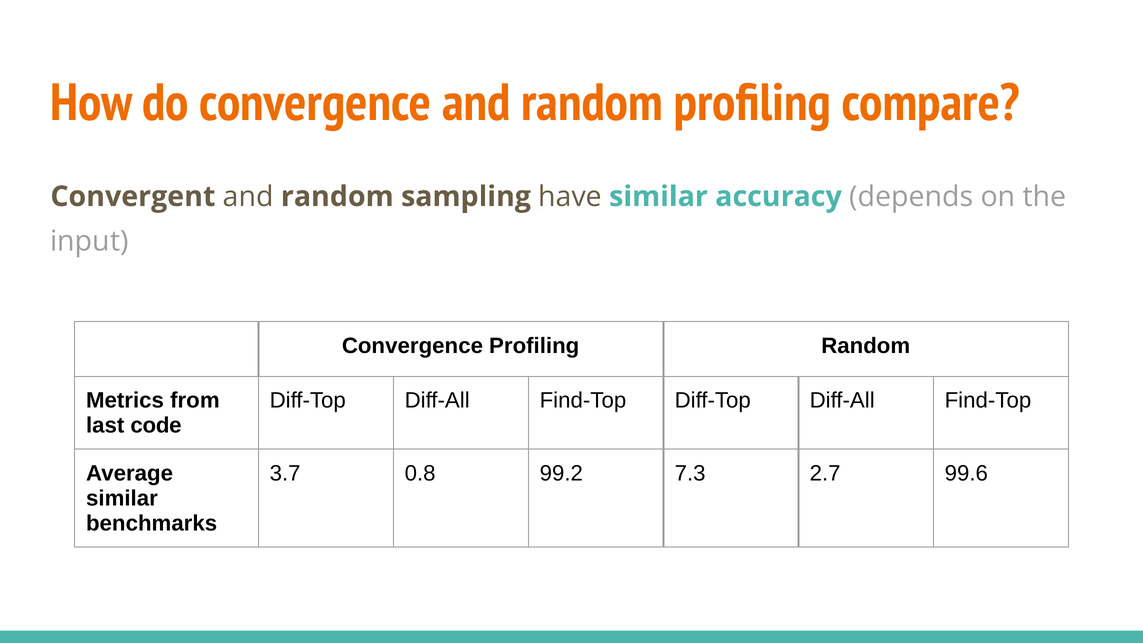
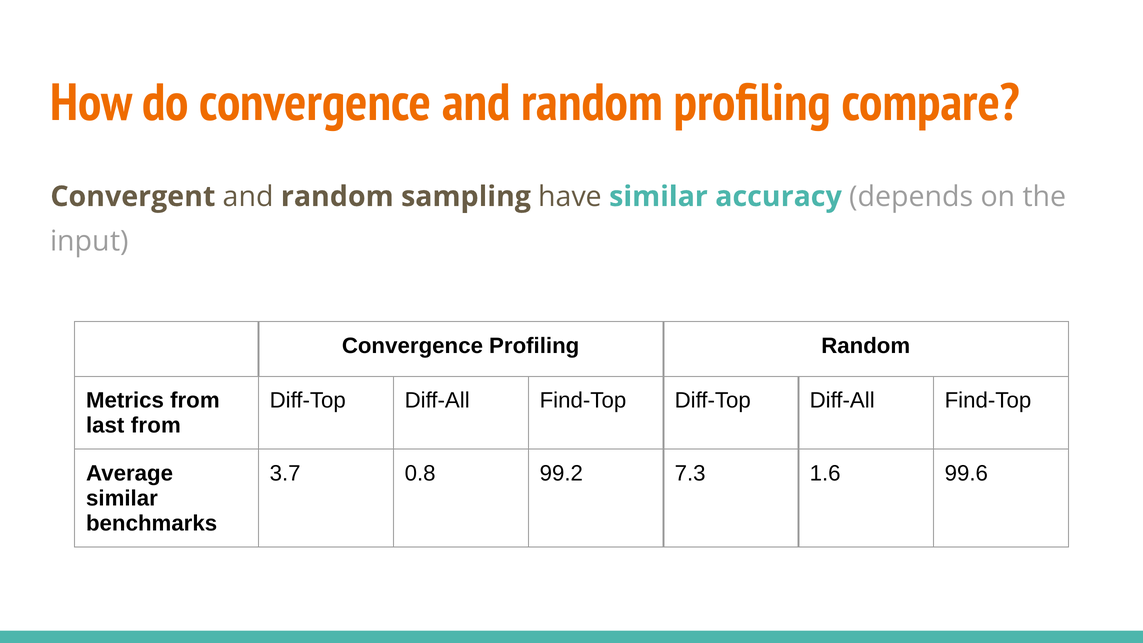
last code: code -> from
2.7: 2.7 -> 1.6
